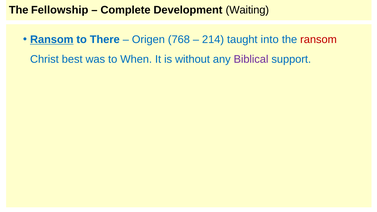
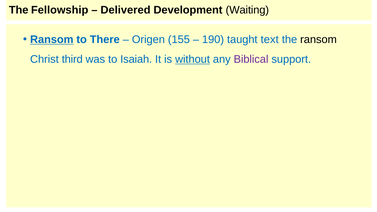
Complete: Complete -> Delivered
768: 768 -> 155
214: 214 -> 190
into: into -> text
ransom at (318, 40) colour: red -> black
best: best -> third
When: When -> Isaiah
without underline: none -> present
